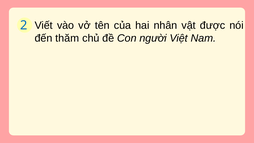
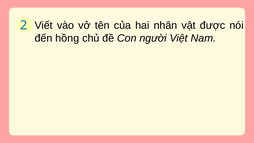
thăm: thăm -> hồng
